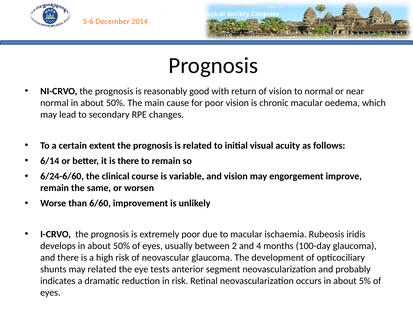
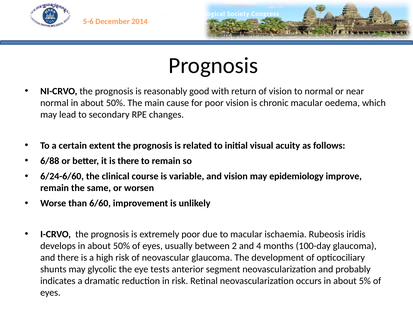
6/14: 6/14 -> 6/88
engorgement: engorgement -> epidemiology
may related: related -> glycolic
